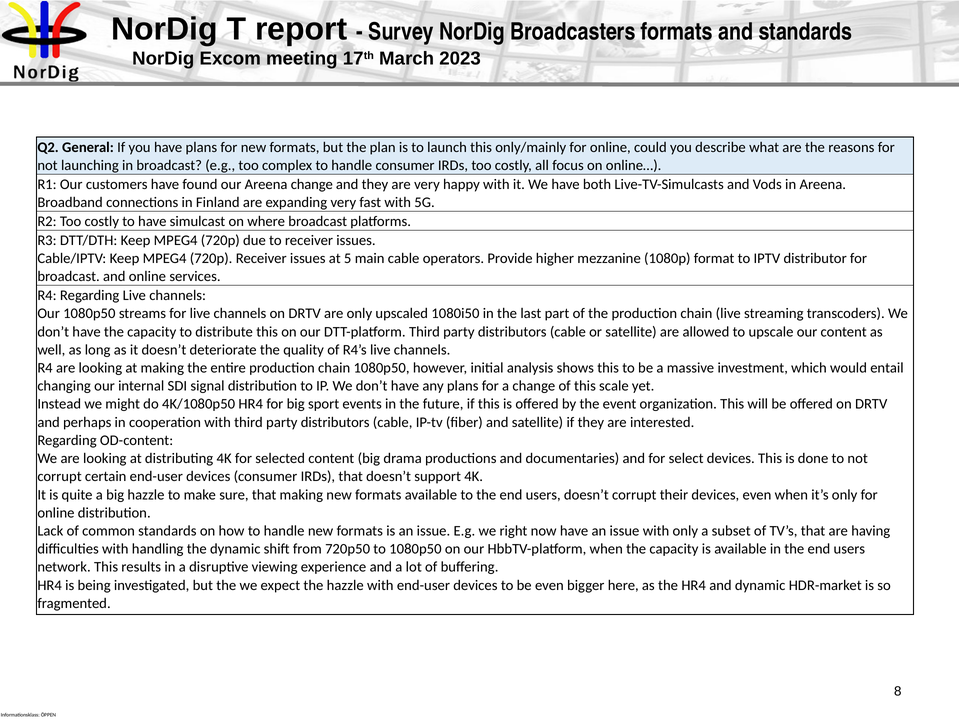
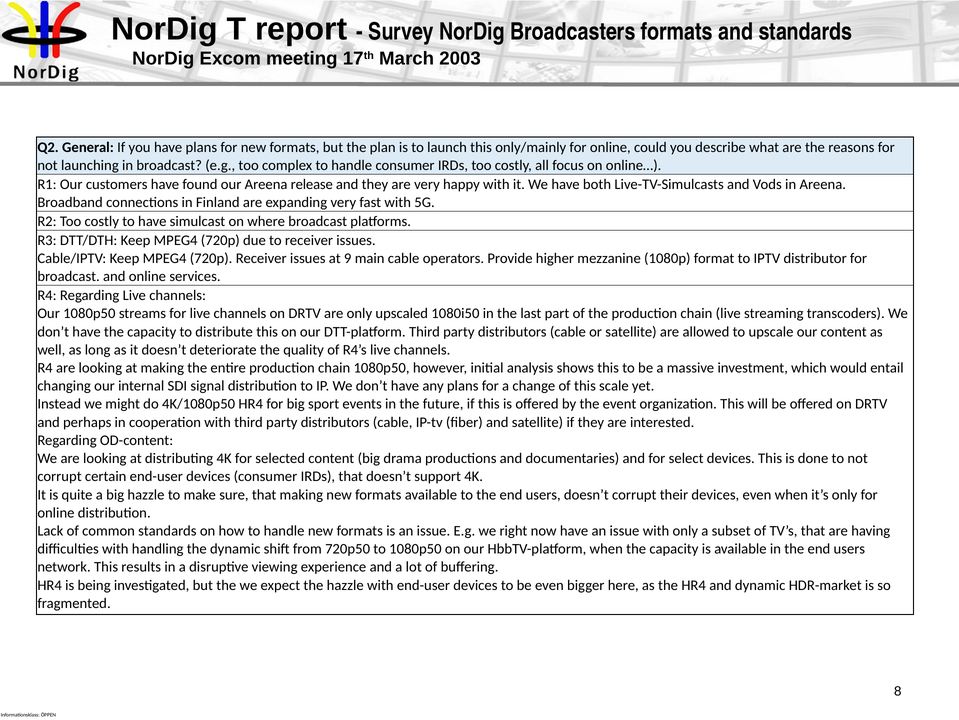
2023: 2023 -> 2003
Areena change: change -> release
5: 5 -> 9
